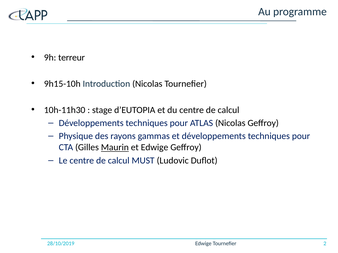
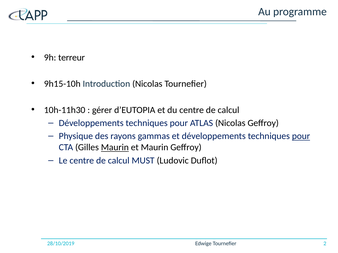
stage: stage -> gérer
pour at (301, 136) underline: none -> present
et Edwige: Edwige -> Maurin
